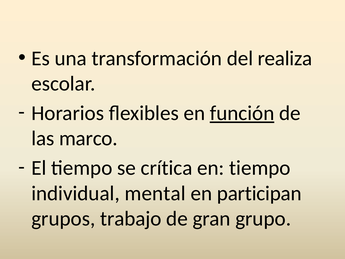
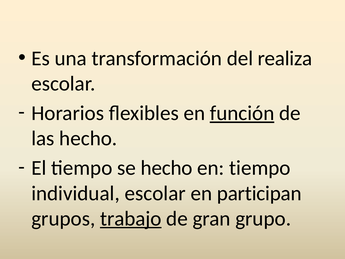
las marco: marco -> hecho
se crítica: crítica -> hecho
individual mental: mental -> escolar
trabajo underline: none -> present
